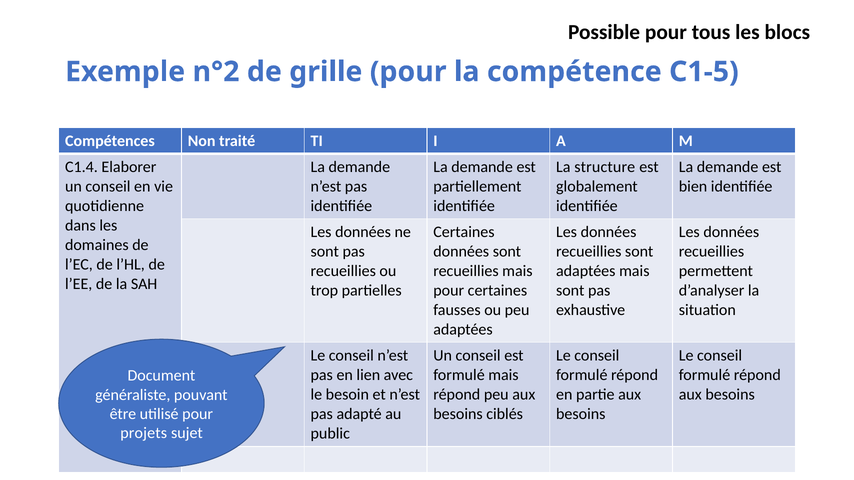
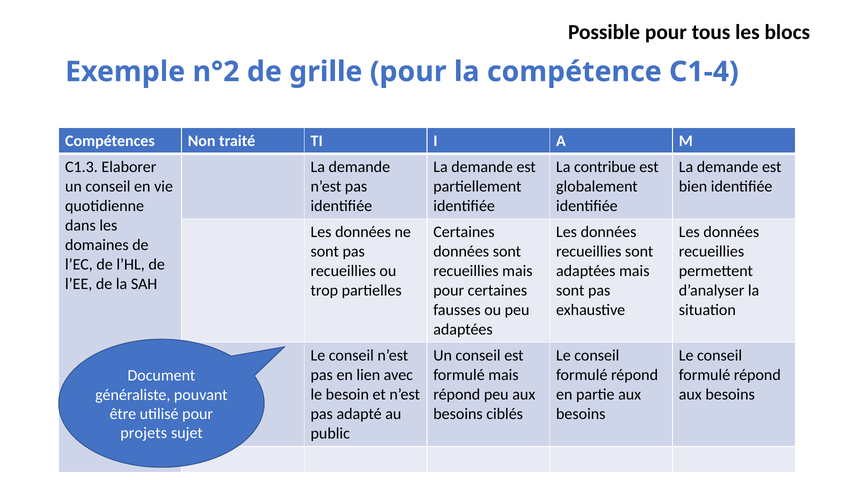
C1-5: C1-5 -> C1-4
C1.4: C1.4 -> C1.3
structure: structure -> contribue
